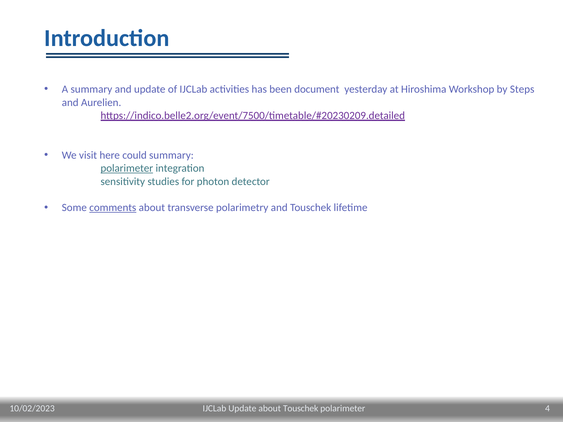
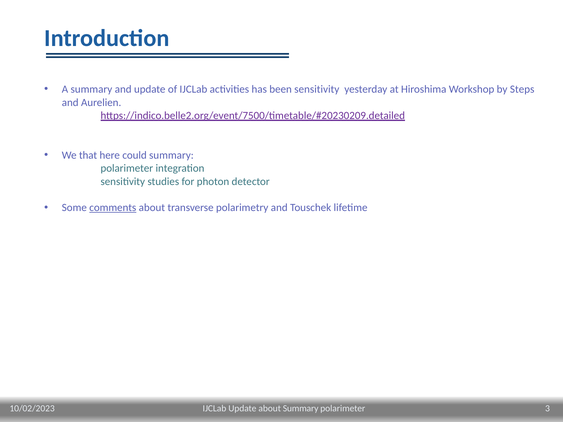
been document: document -> sensitivity
visit: visit -> that
polarimeter at (127, 168) underline: present -> none
about Touschek: Touschek -> Summary
4: 4 -> 3
